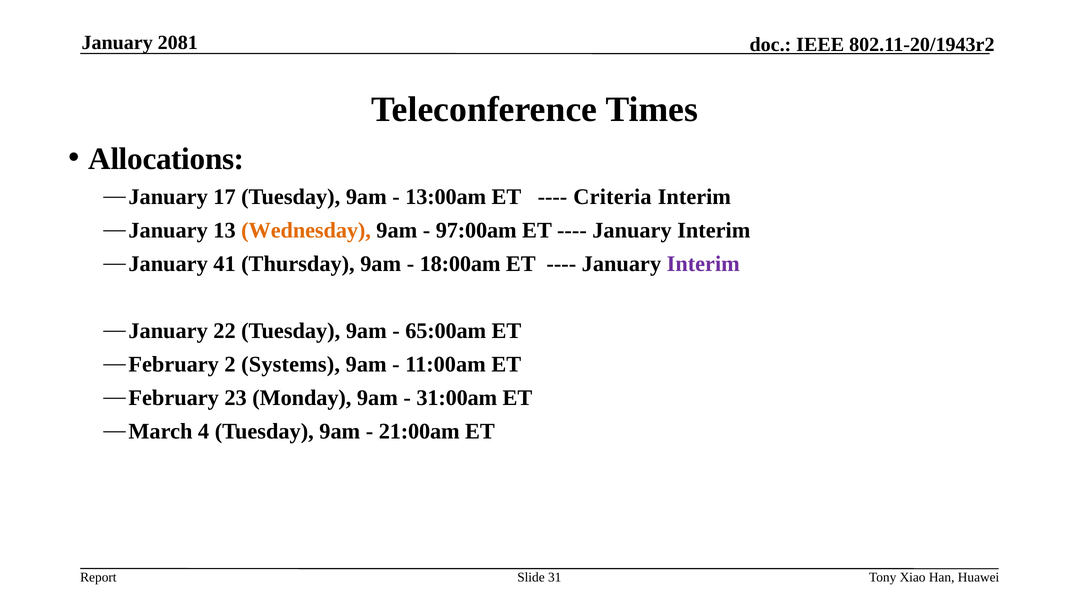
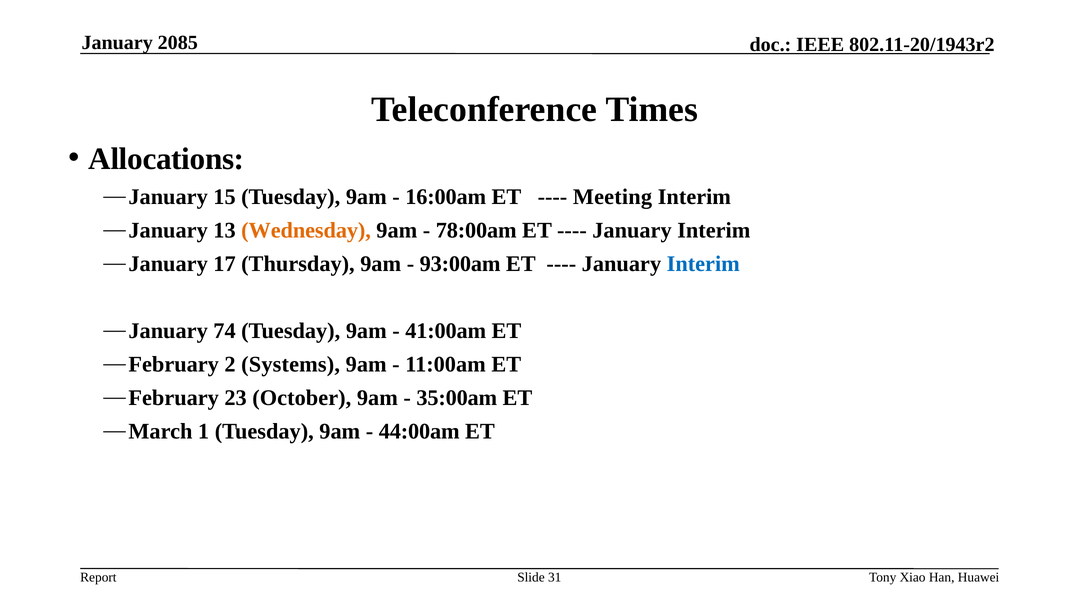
2081: 2081 -> 2085
17: 17 -> 15
13:00am: 13:00am -> 16:00am
Criteria: Criteria -> Meeting
97:00am: 97:00am -> 78:00am
41: 41 -> 17
18:00am: 18:00am -> 93:00am
Interim at (703, 264) colour: purple -> blue
22: 22 -> 74
65:00am: 65:00am -> 41:00am
Monday: Monday -> October
31:00am: 31:00am -> 35:00am
4: 4 -> 1
21:00am: 21:00am -> 44:00am
